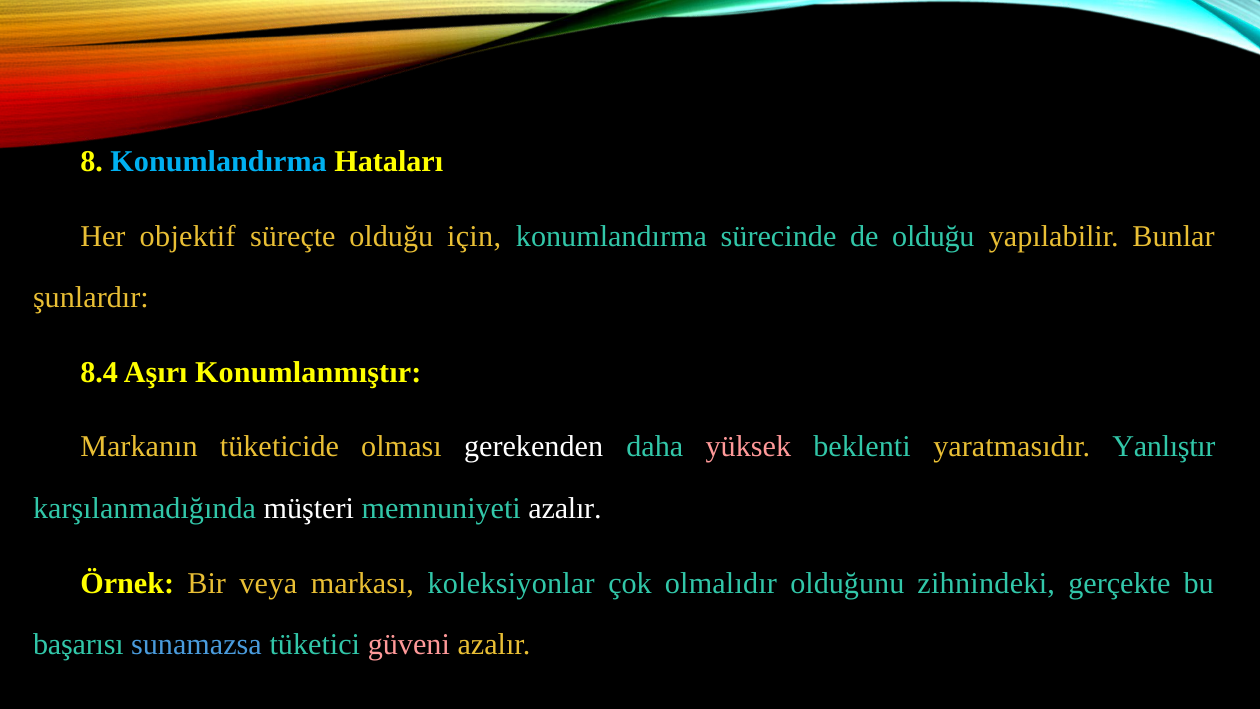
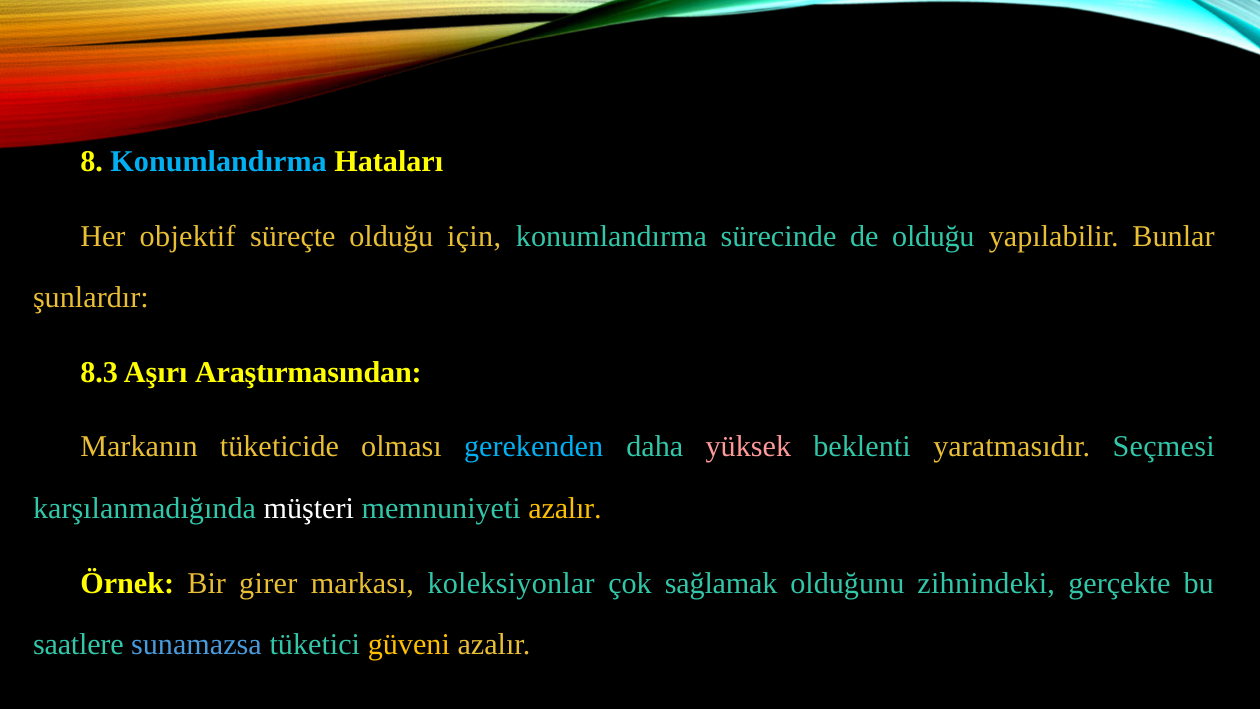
8.4: 8.4 -> 8.3
Konumlanmıştır: Konumlanmıştır -> Araştırmasından
gerekenden colour: white -> light blue
Yanlıştır: Yanlıştır -> Seçmesi
azalır at (565, 508) colour: white -> yellow
veya: veya -> girer
olmalıdır: olmalıdır -> sağlamak
başarısı: başarısı -> saatlere
güveni colour: pink -> yellow
